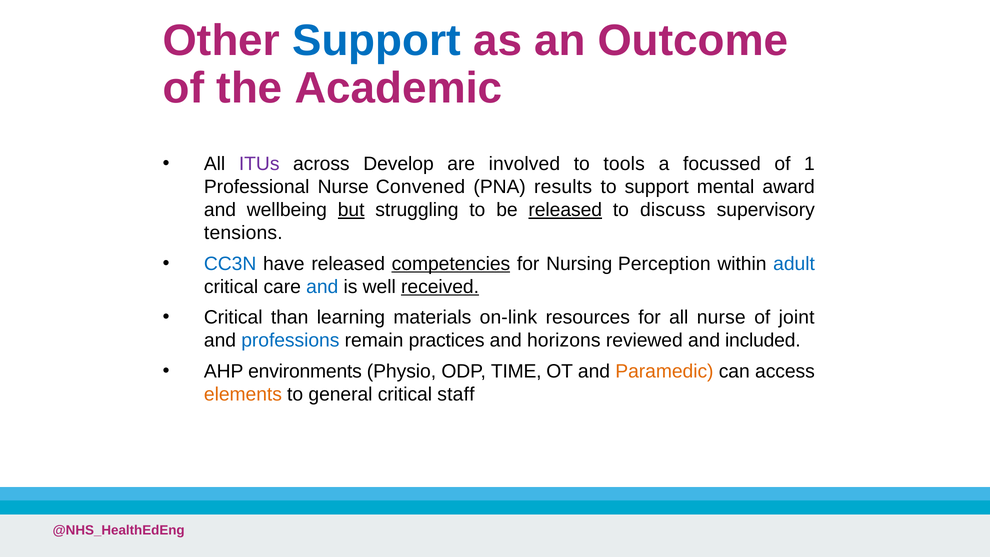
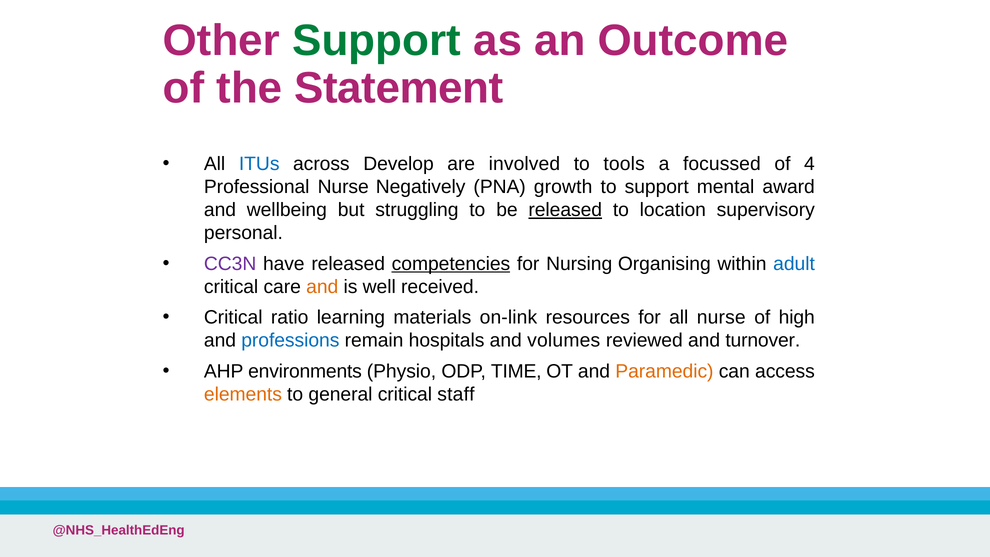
Support at (377, 41) colour: blue -> green
Academic: Academic -> Statement
ITUs colour: purple -> blue
1: 1 -> 4
Convened: Convened -> Negatively
results: results -> growth
but underline: present -> none
discuss: discuss -> location
tensions: tensions -> personal
CC3N colour: blue -> purple
Perception: Perception -> Organising
and at (322, 287) colour: blue -> orange
received underline: present -> none
than: than -> ratio
joint: joint -> high
practices: practices -> hospitals
horizons: horizons -> volumes
included: included -> turnover
